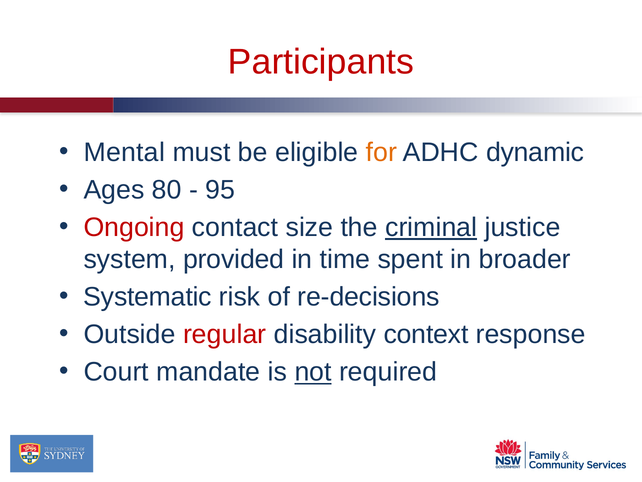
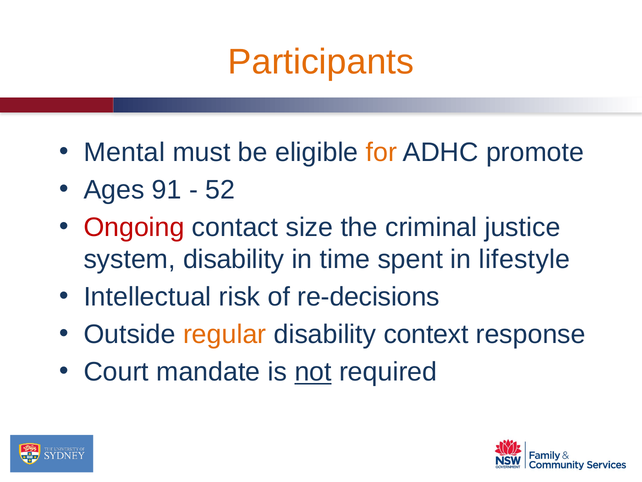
Participants colour: red -> orange
dynamic: dynamic -> promote
80: 80 -> 91
95: 95 -> 52
criminal underline: present -> none
system provided: provided -> disability
broader: broader -> lifestyle
Systematic: Systematic -> Intellectual
regular colour: red -> orange
